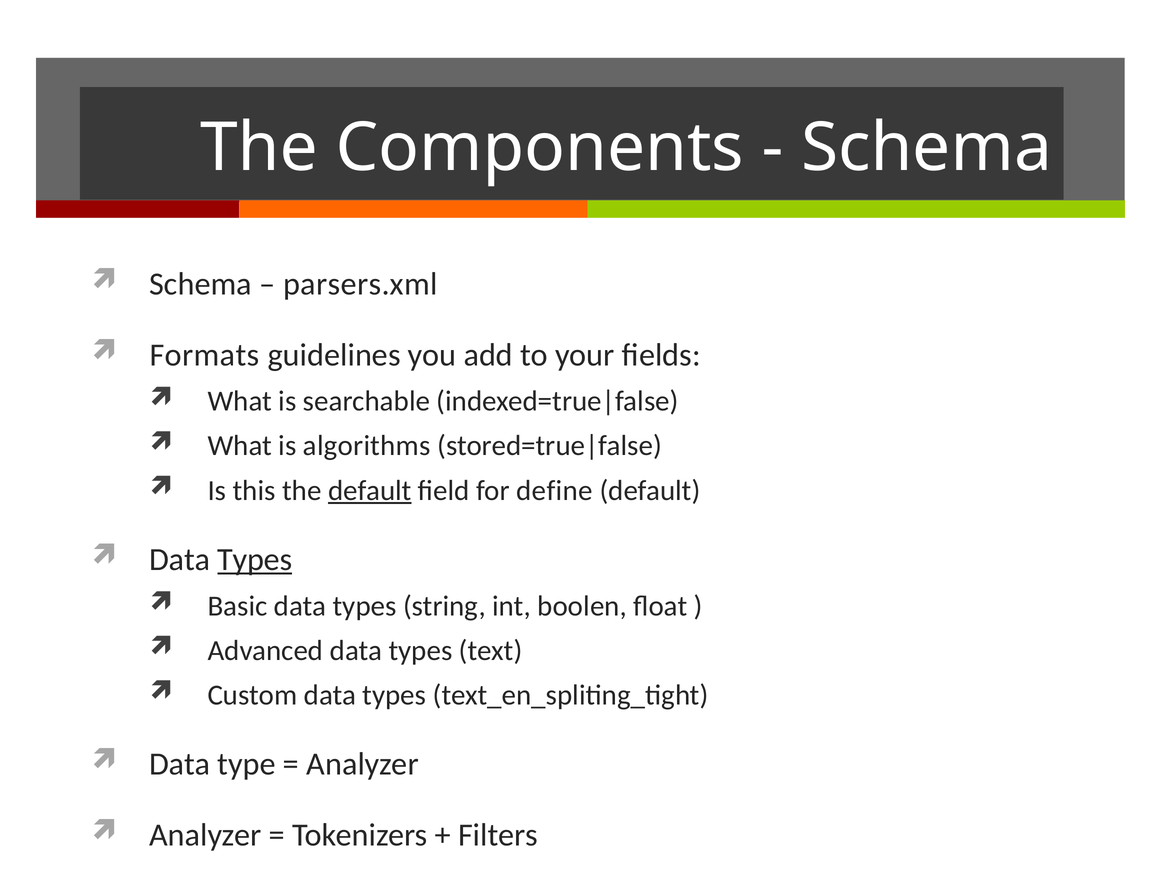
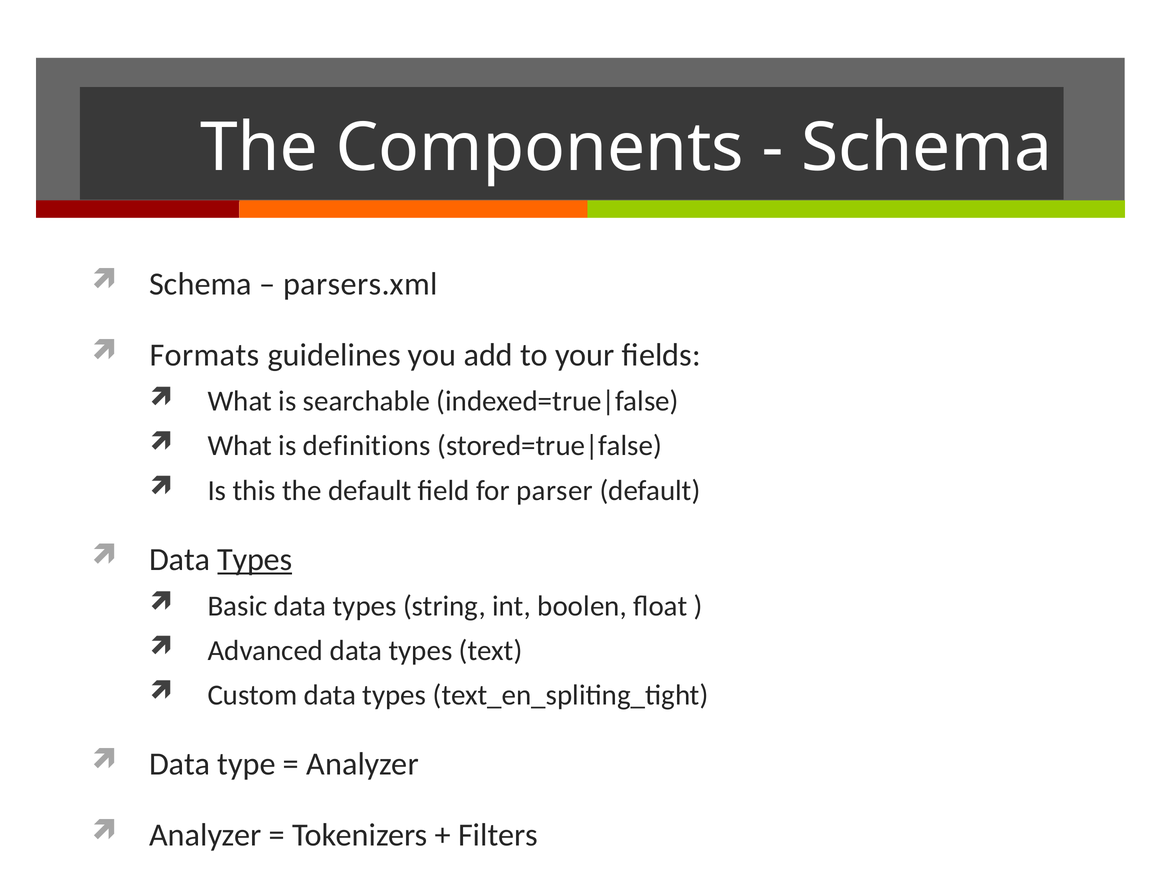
algorithms: algorithms -> definitions
default at (370, 490) underline: present -> none
define: define -> parser
